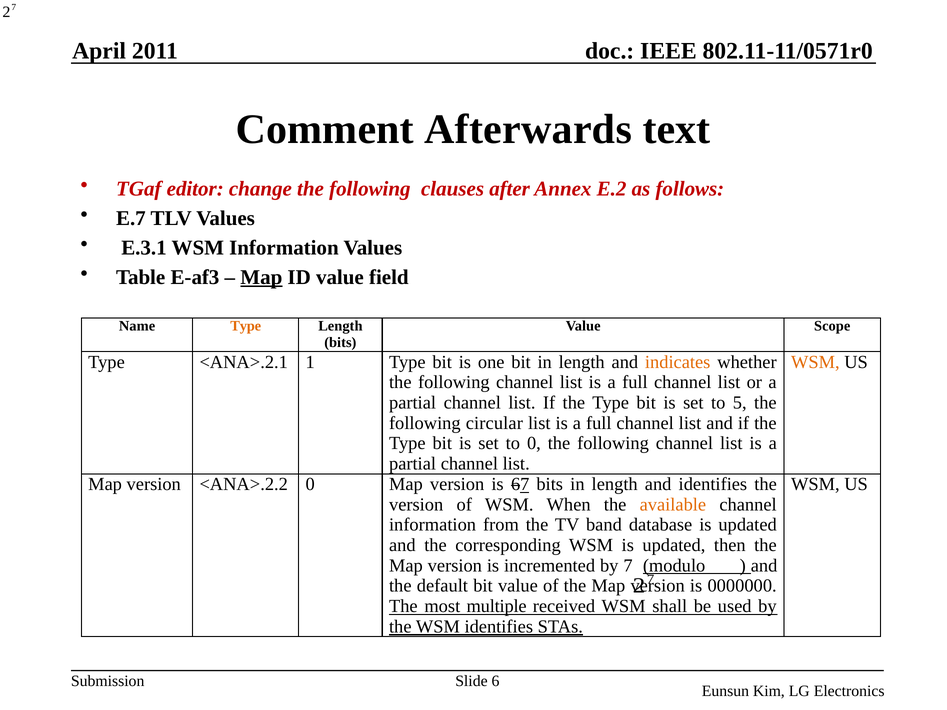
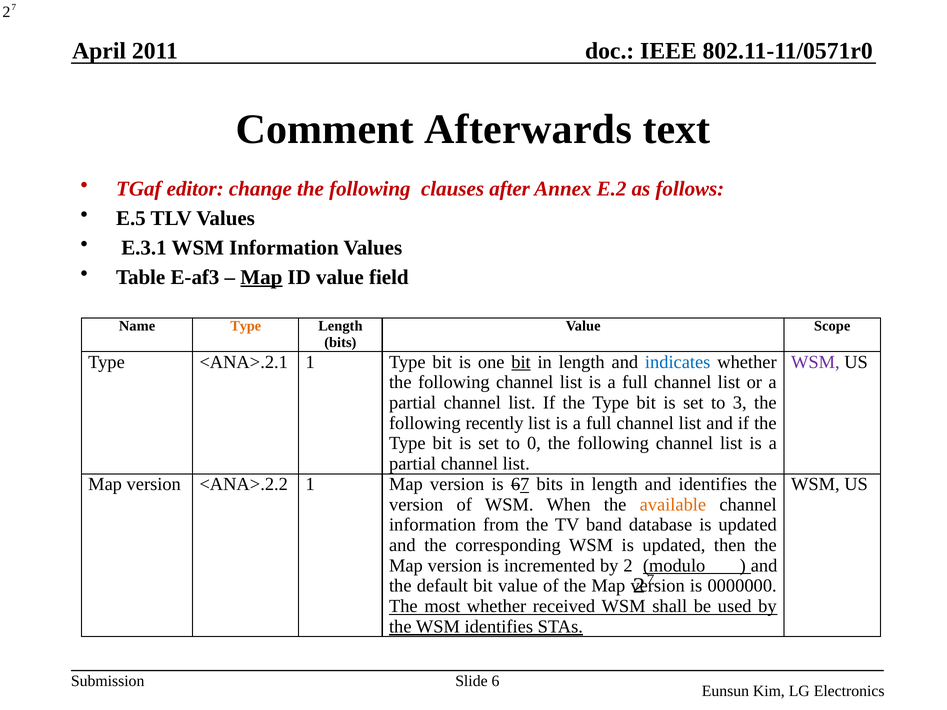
E.7: E.7 -> E.5
bit at (521, 362) underline: none -> present
indicates colour: orange -> blue
WSM at (815, 362) colour: orange -> purple
5: 5 -> 3
circular: circular -> recently
<ANA>.2.2 0: 0 -> 1
by 7: 7 -> 2
most multiple: multiple -> whether
